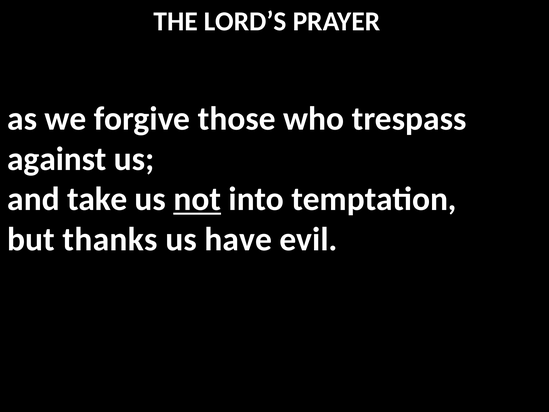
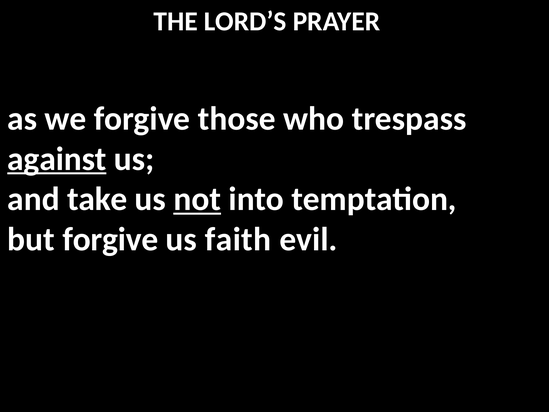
against underline: none -> present
but thanks: thanks -> forgive
have: have -> faith
